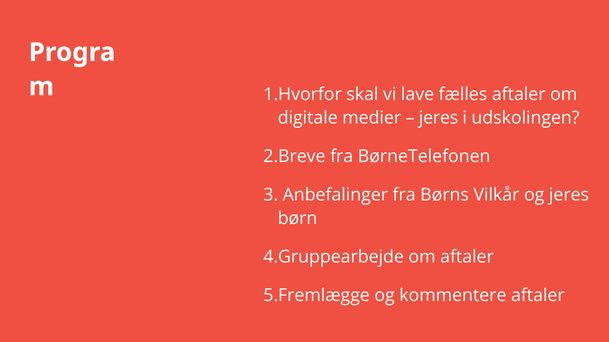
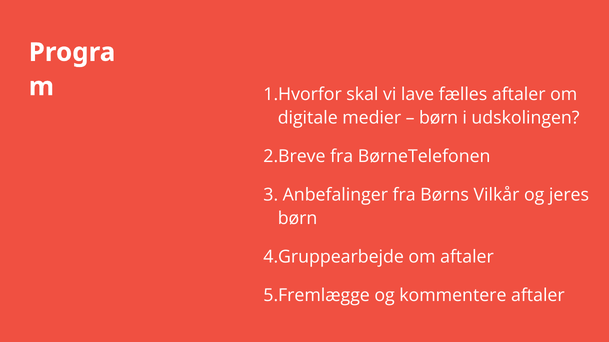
jeres at (439, 118): jeres -> børn
